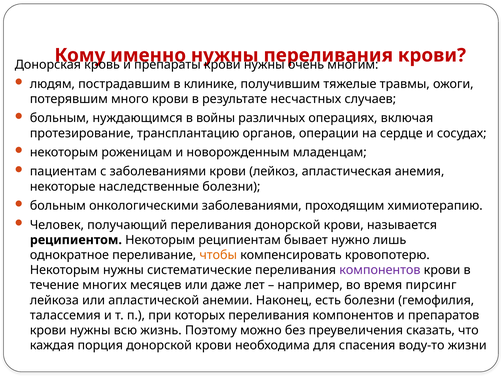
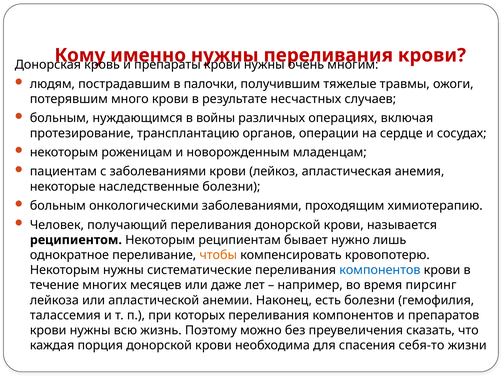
клинике: клинике -> палочки
компонентов at (380, 270) colour: purple -> blue
воду-то: воду-то -> себя-то
